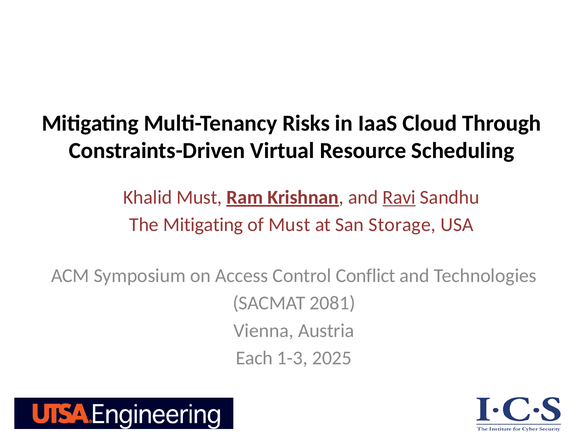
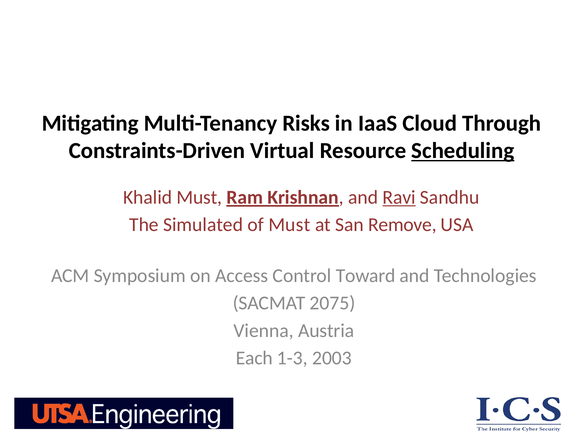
Scheduling underline: none -> present
The Mitigating: Mitigating -> Simulated
Storage: Storage -> Remove
Conflict: Conflict -> Toward
2081: 2081 -> 2075
2025: 2025 -> 2003
